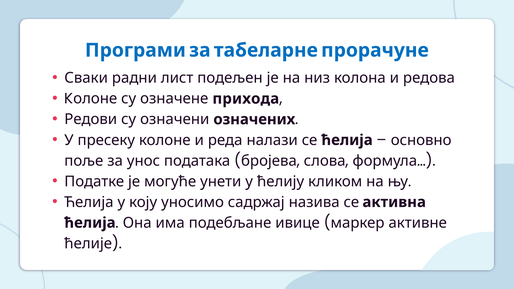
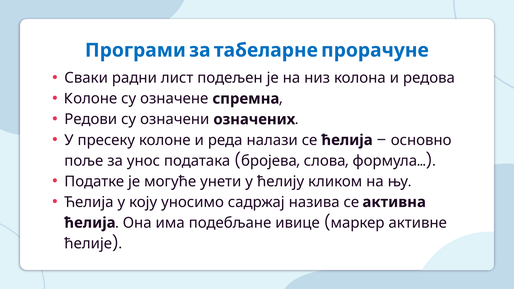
прихода: прихода -> спремна
